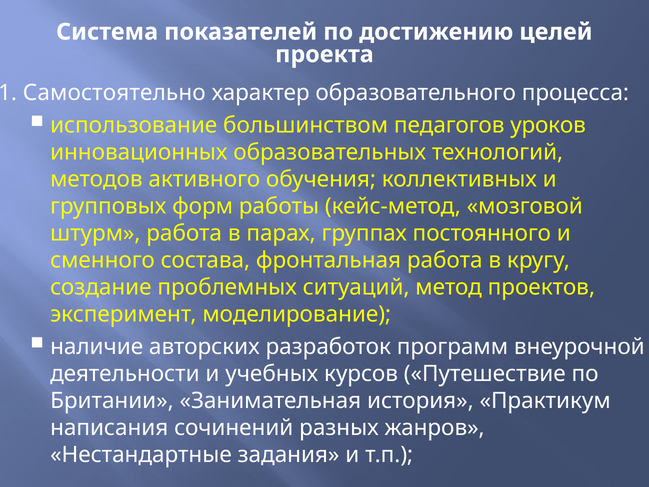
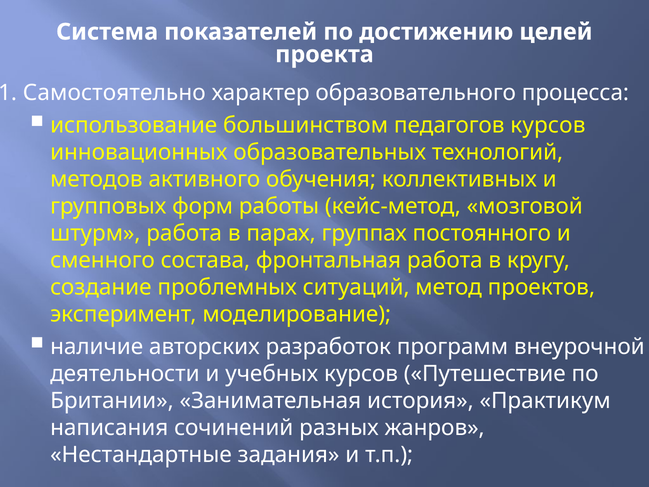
педагогов уроков: уроков -> курсов
